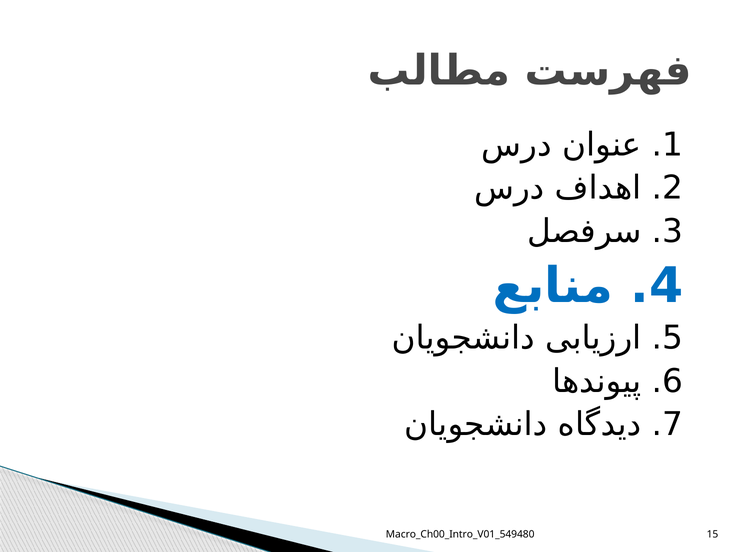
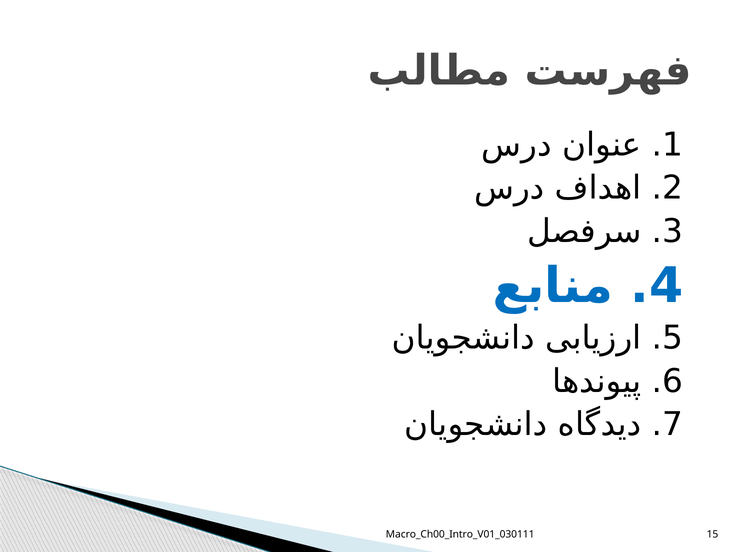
Macro_Ch00_Intro_V01_549480: Macro_Ch00_Intro_V01_549480 -> Macro_Ch00_Intro_V01_030111
